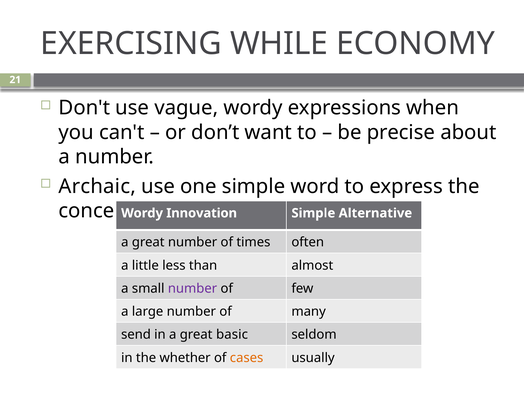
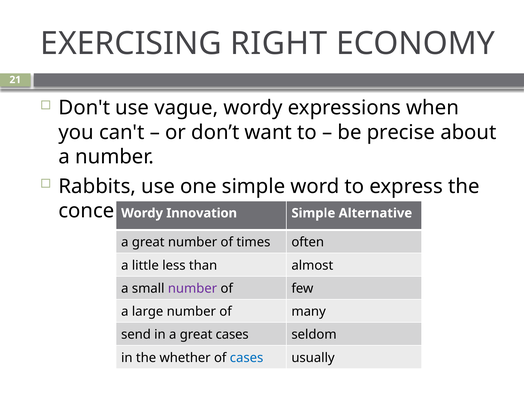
WHILE: WHILE -> RIGHT
Archaic: Archaic -> Rabbits
great basic: basic -> cases
cases at (247, 358) colour: orange -> blue
